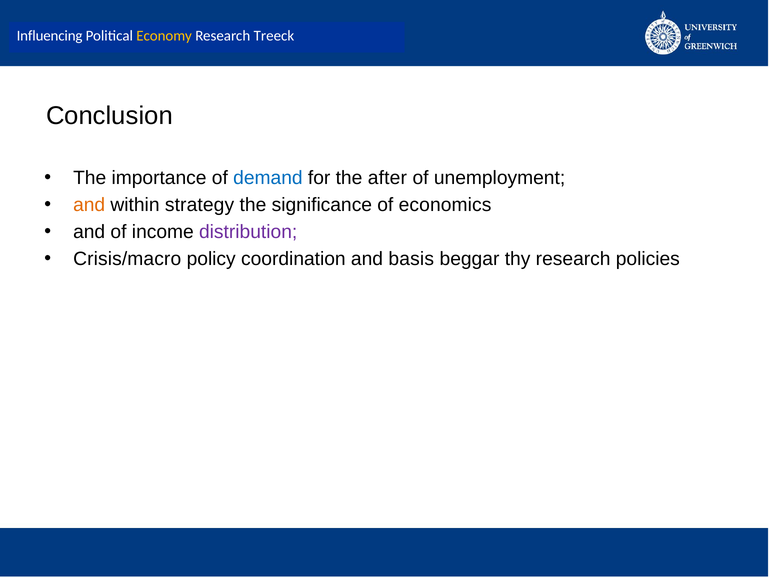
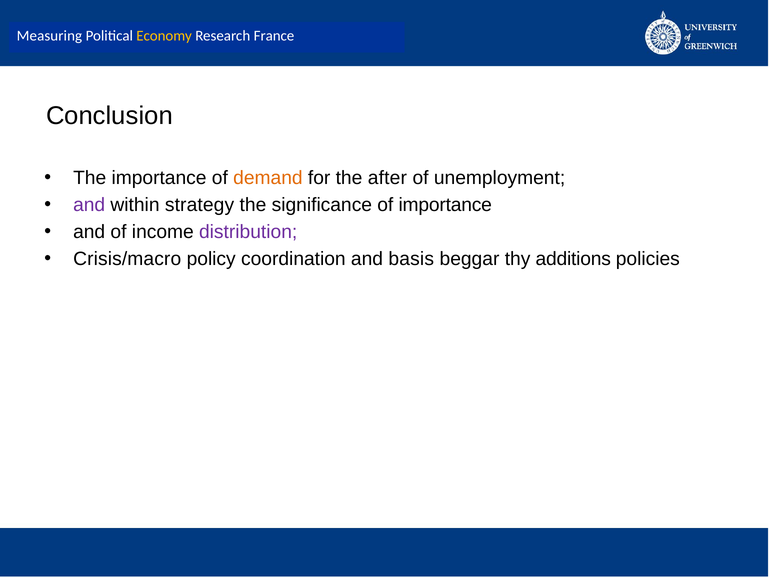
Influencing: Influencing -> Measuring
Treeck: Treeck -> France
demand colour: blue -> orange
and at (89, 205) colour: orange -> purple
of economics: economics -> importance
thy research: research -> additions
